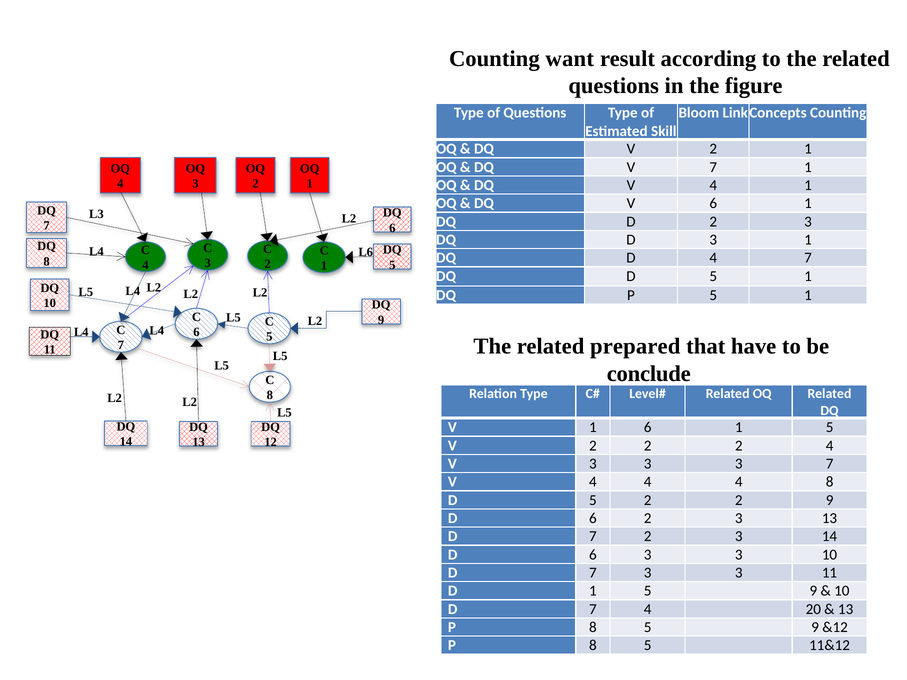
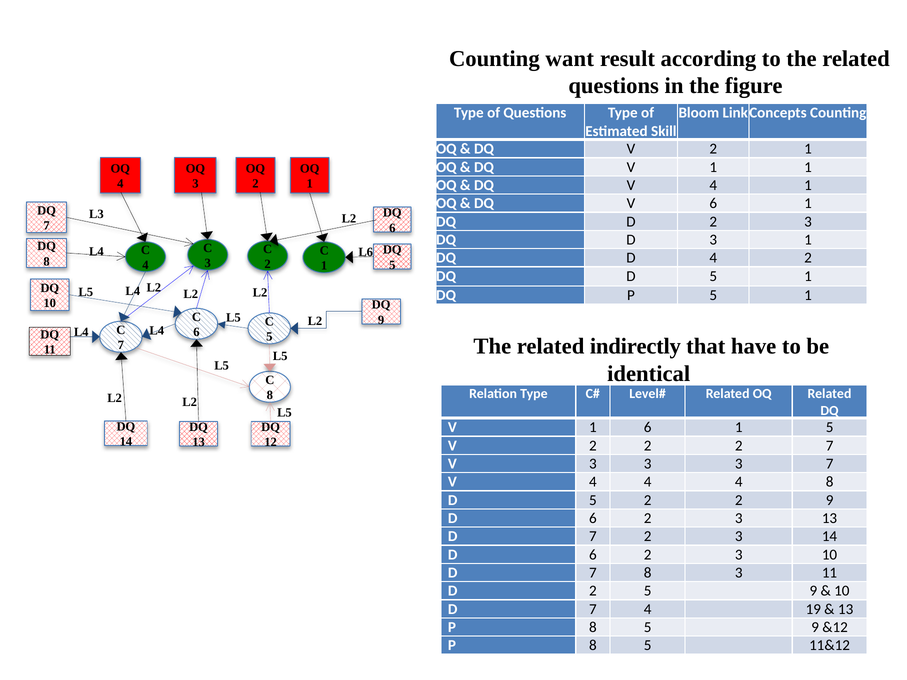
7 at (713, 167): 7 -> 1
4 7: 7 -> 2
prepared: prepared -> indirectly
conclude: conclude -> identical
2 4: 4 -> 7
3 at (648, 555): 3 -> 2
7 3: 3 -> 8
1 at (593, 591): 1 -> 2
20: 20 -> 19
